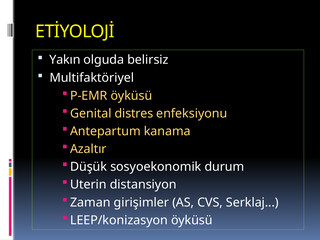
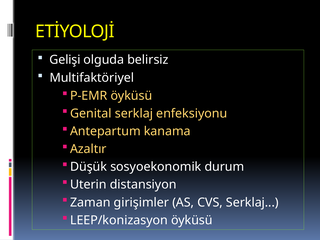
Yakın: Yakın -> Gelişi
Genital distres: distres -> serklaj
